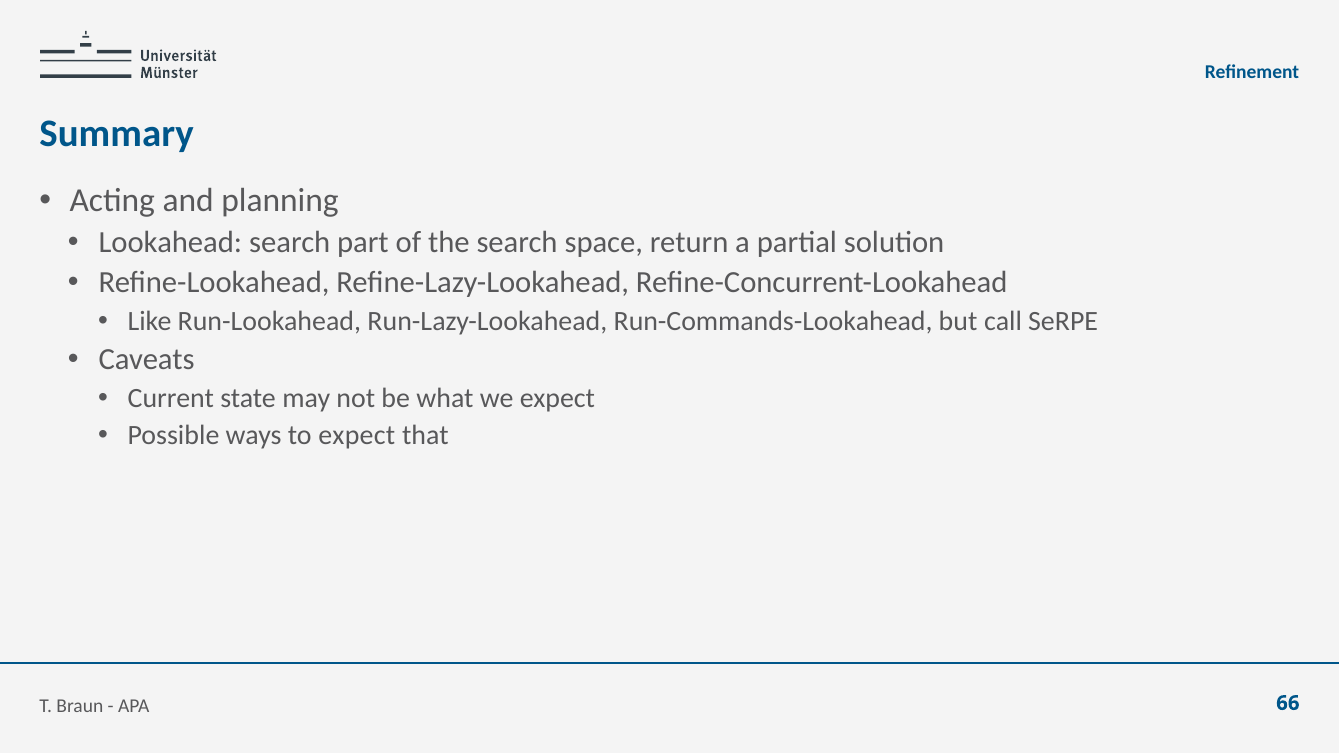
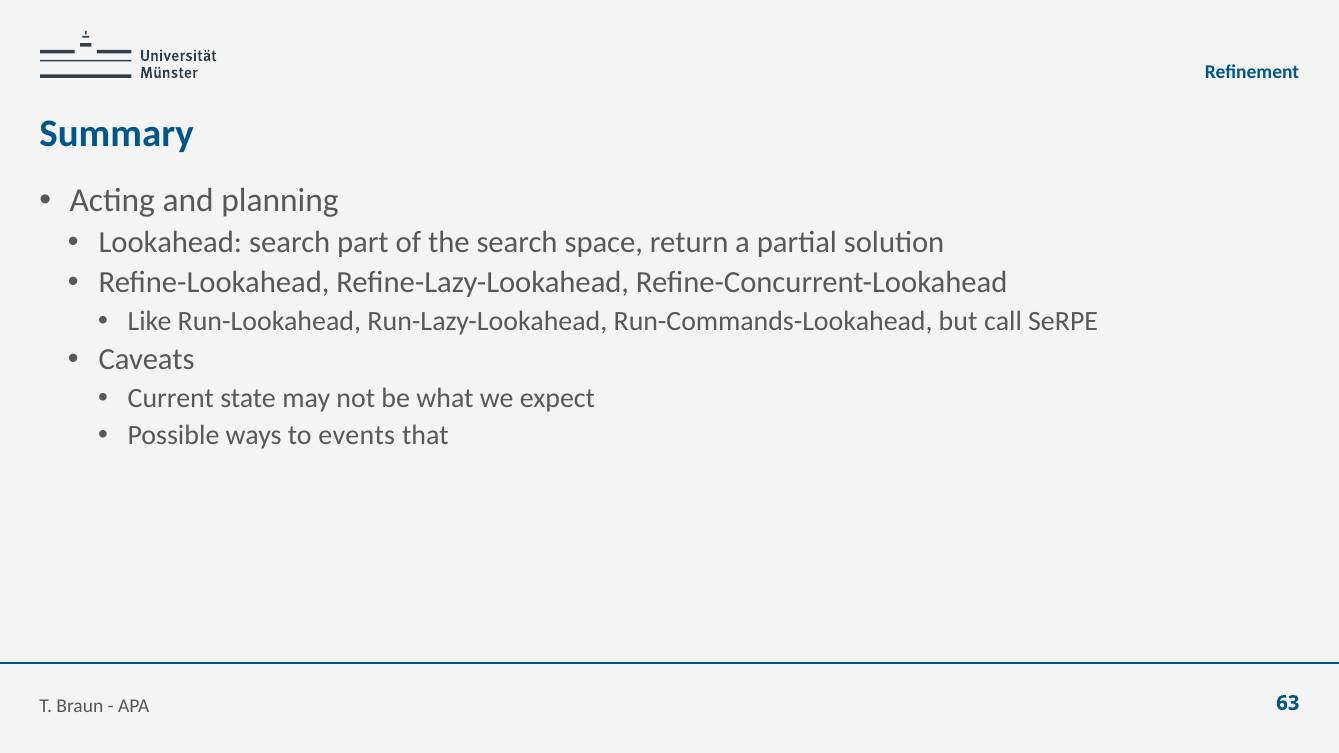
to expect: expect -> events
66: 66 -> 63
